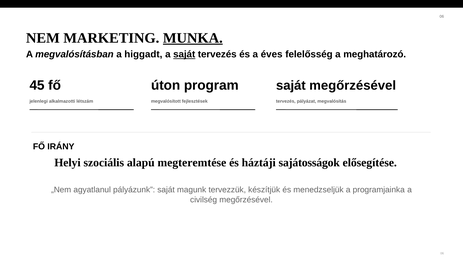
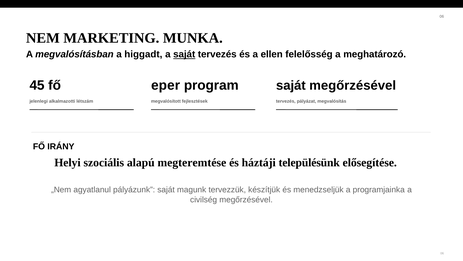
MUNKA underline: present -> none
éves: éves -> ellen
úton: úton -> eper
sajátosságok: sajátosságok -> településünk
